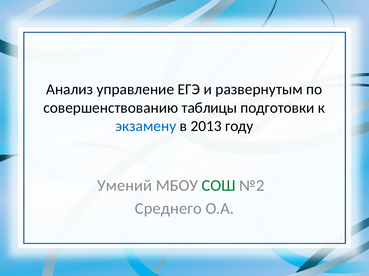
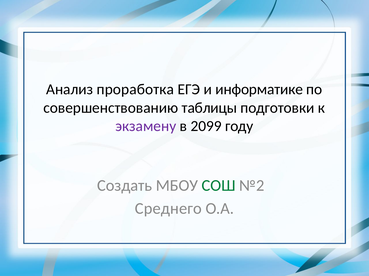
управление: управление -> проработка
развернутым: развернутым -> информатике
экзамену colour: blue -> purple
2013: 2013 -> 2099
Умений: Умений -> Создать
